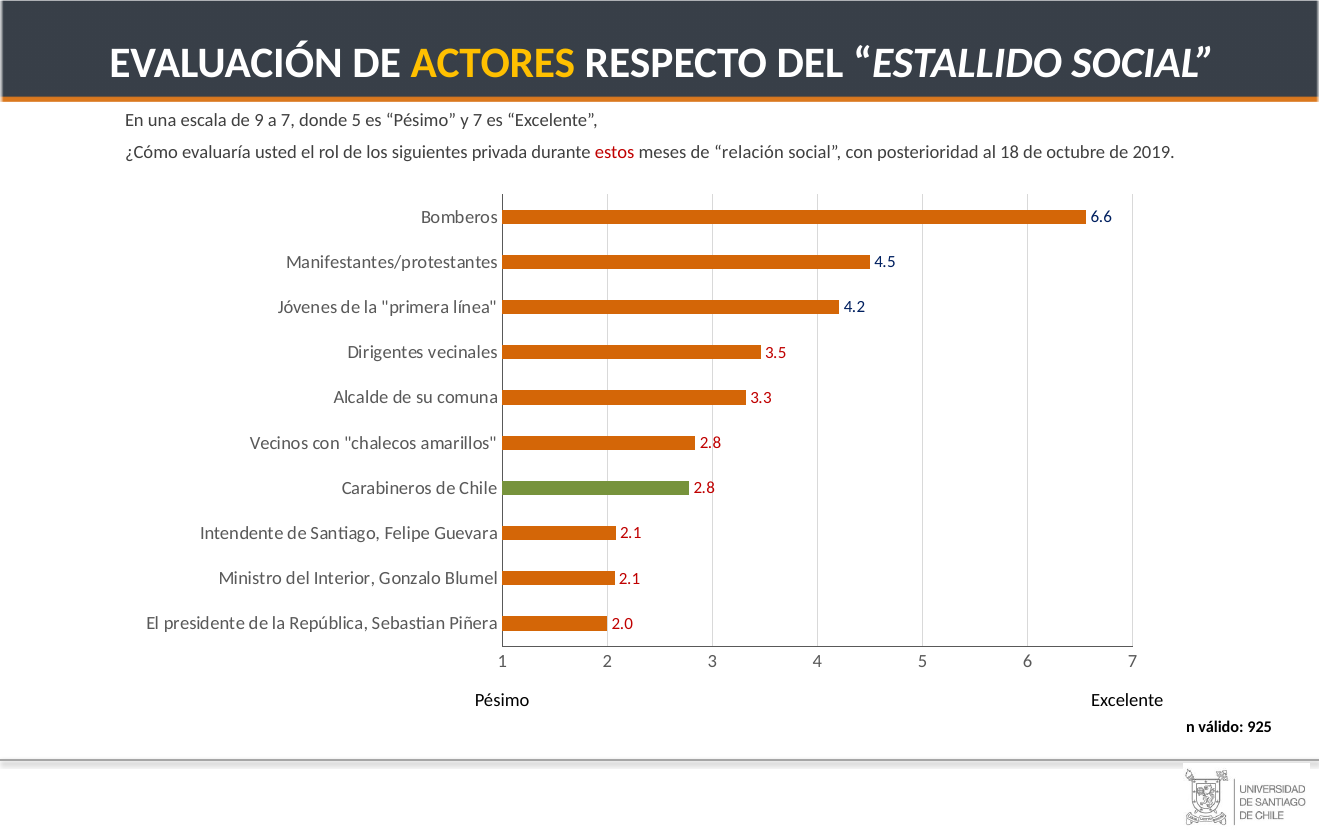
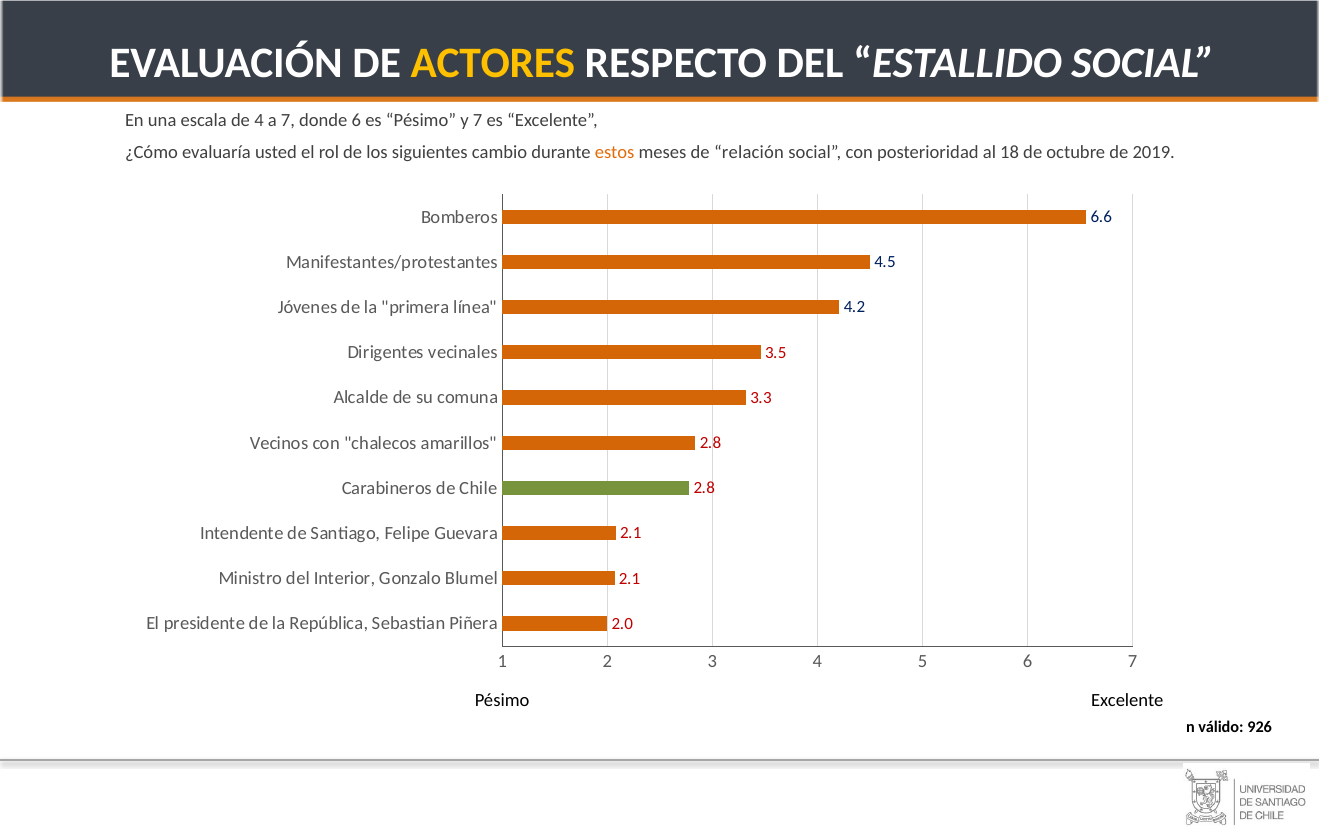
de 9: 9 -> 4
donde 5: 5 -> 6
privada: privada -> cambio
estos colour: red -> orange
925: 925 -> 926
